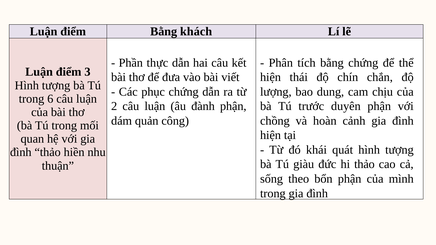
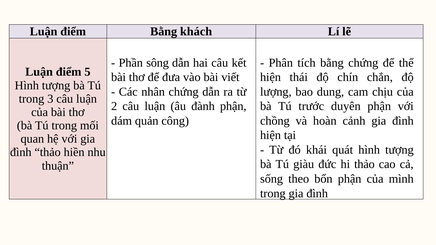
thực: thực -> sông
3: 3 -> 5
phục: phục -> nhân
6: 6 -> 3
